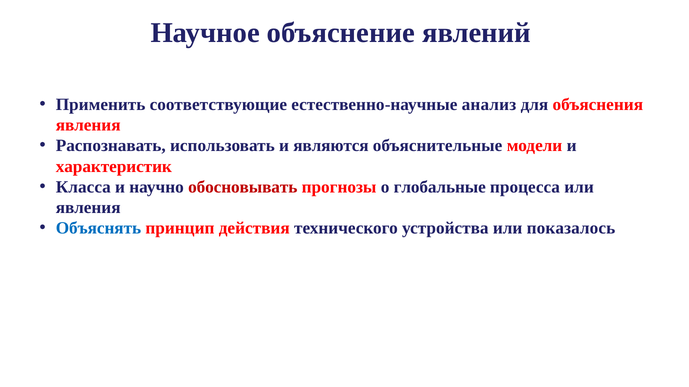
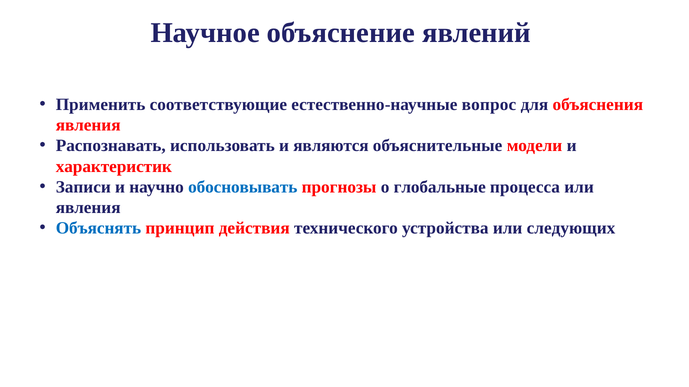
анализ: анализ -> вопрос
Класса: Класса -> Записи
обосновывать colour: red -> blue
показалось: показалось -> следующих
